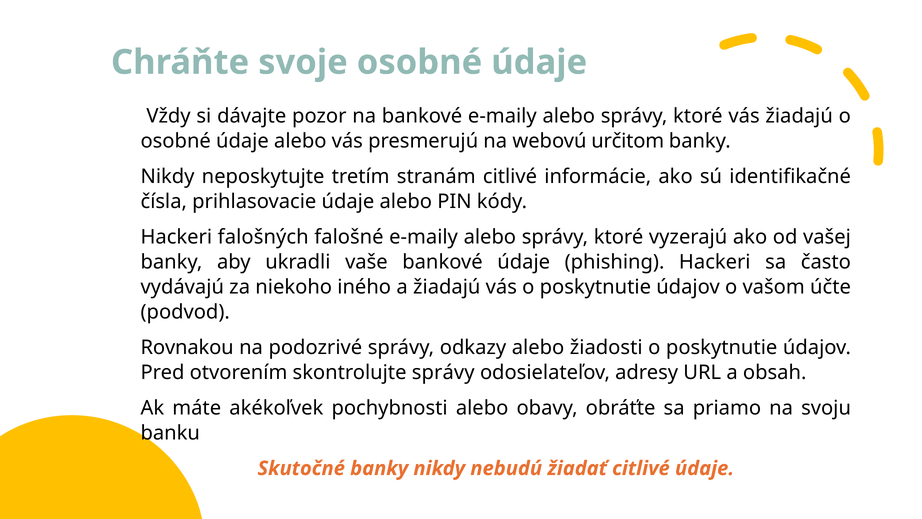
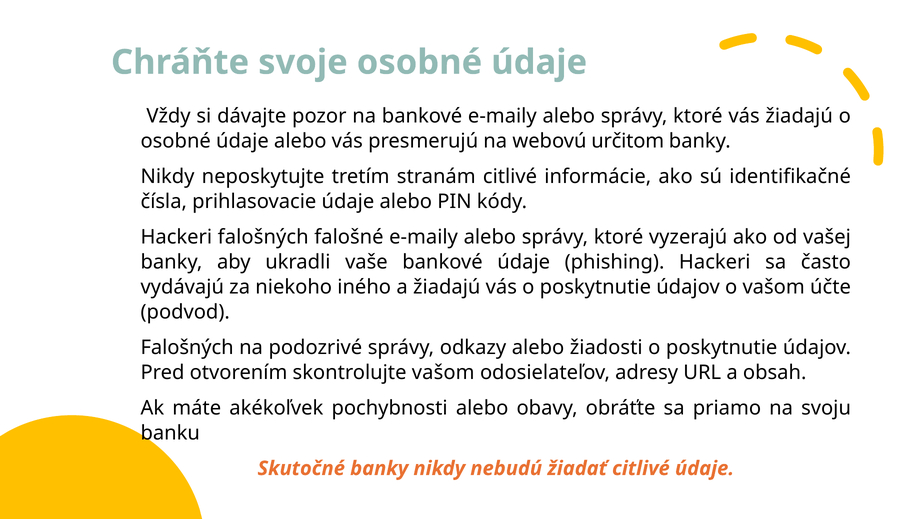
Rovnakou at (187, 347): Rovnakou -> Falošných
skontrolujte správy: správy -> vašom
